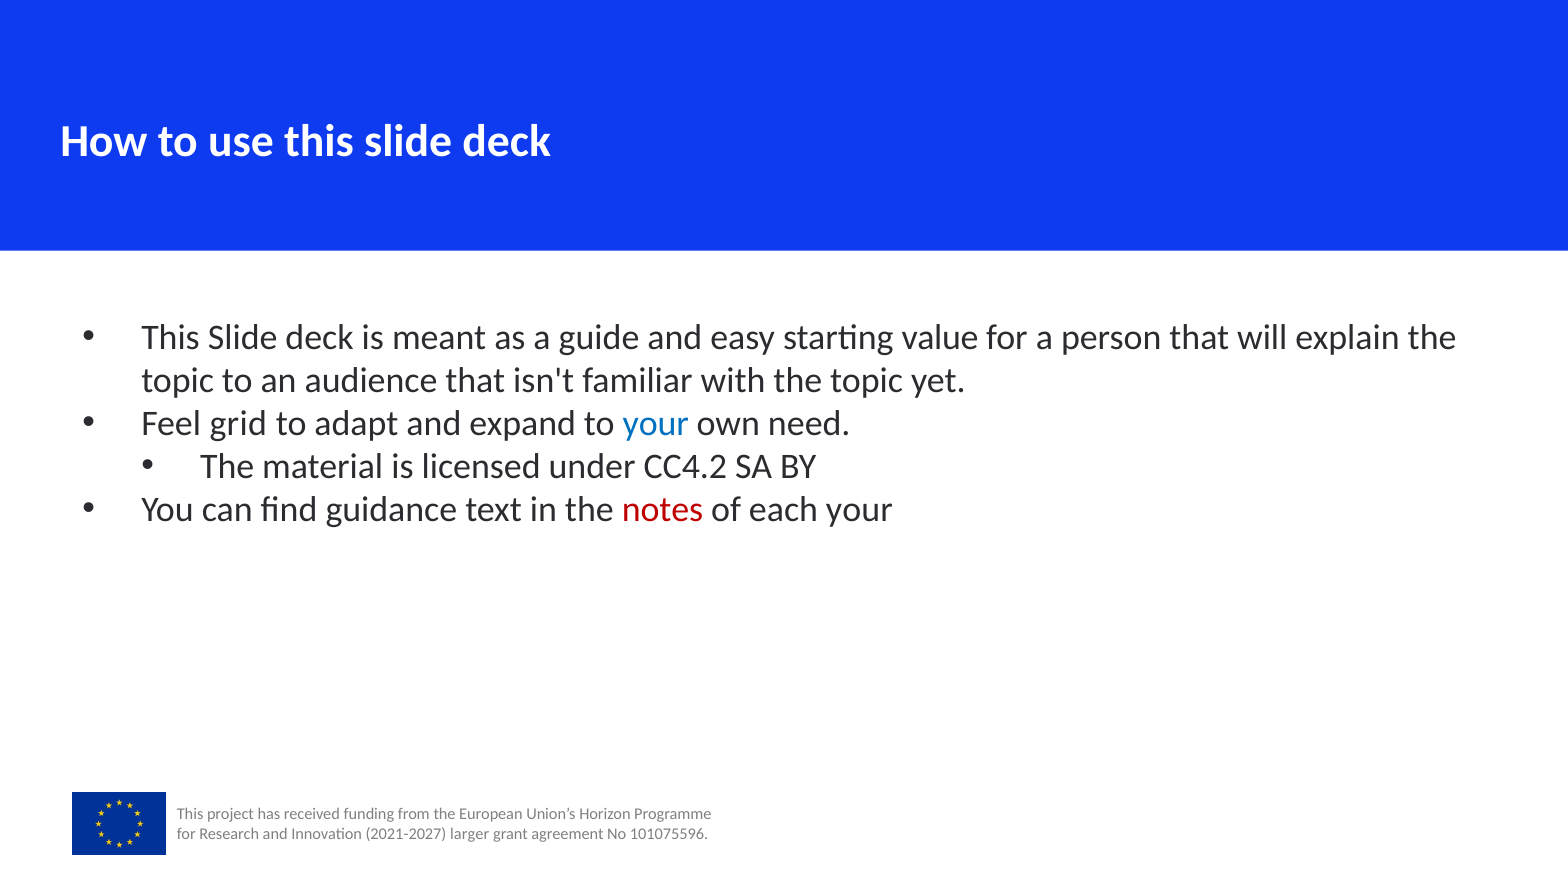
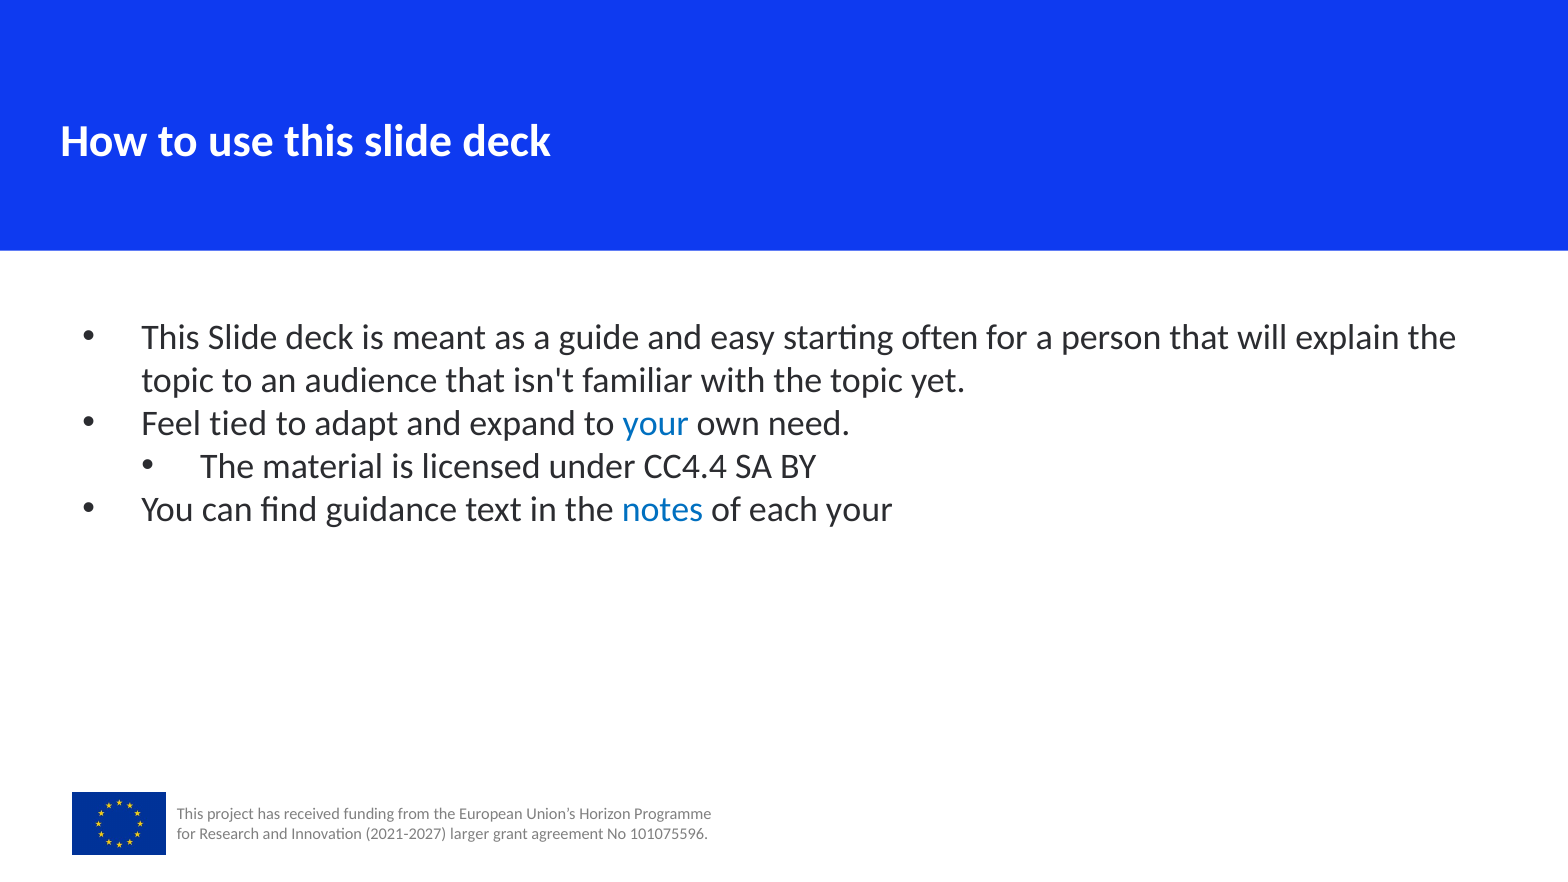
value: value -> often
grid: grid -> tied
CC4.2: CC4.2 -> CC4.4
notes colour: red -> blue
